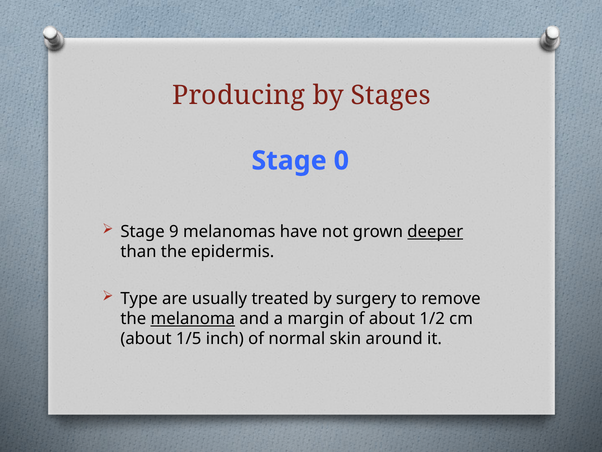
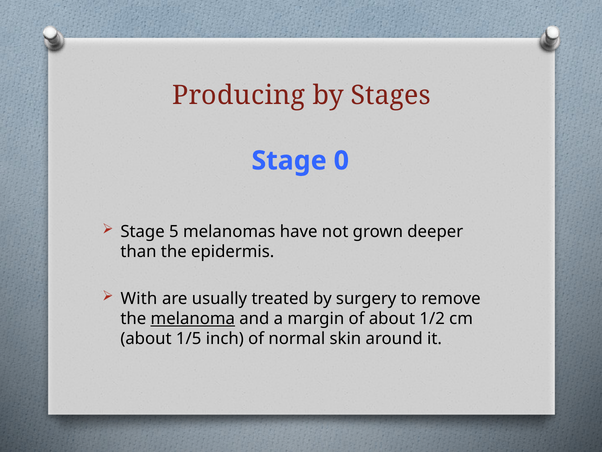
9: 9 -> 5
deeper underline: present -> none
Type: Type -> With
